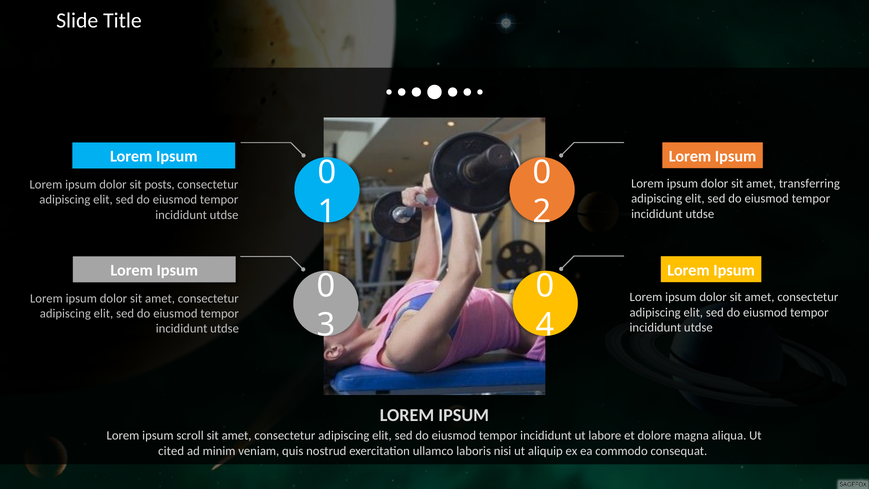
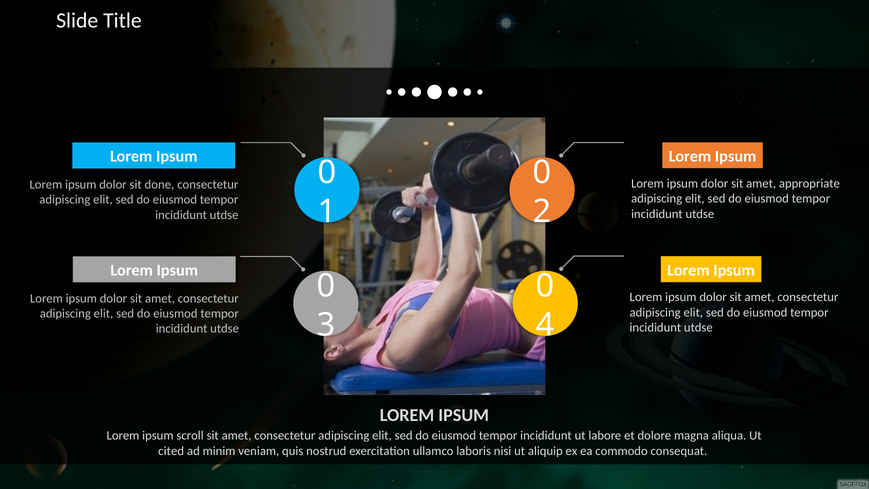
transferring: transferring -> appropriate
posts: posts -> done
